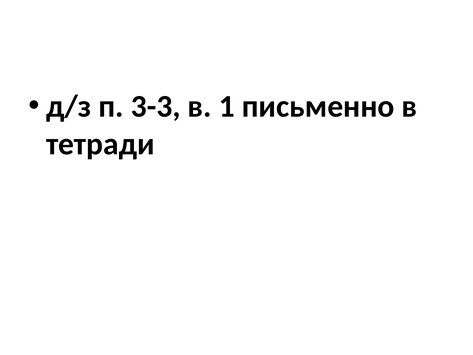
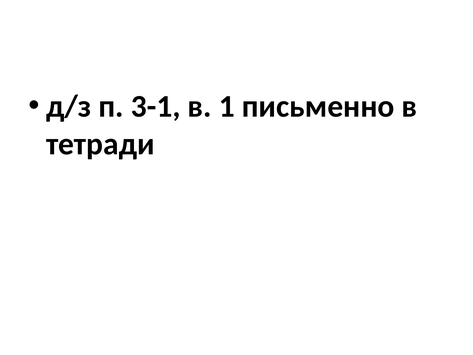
3-3: 3-3 -> 3-1
